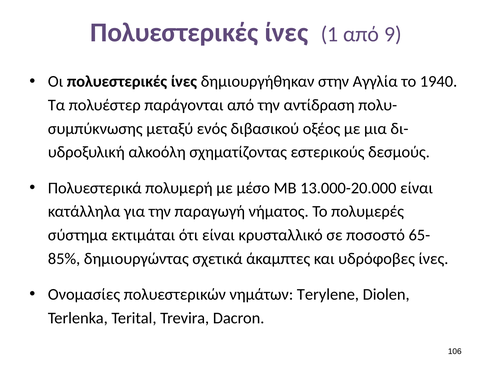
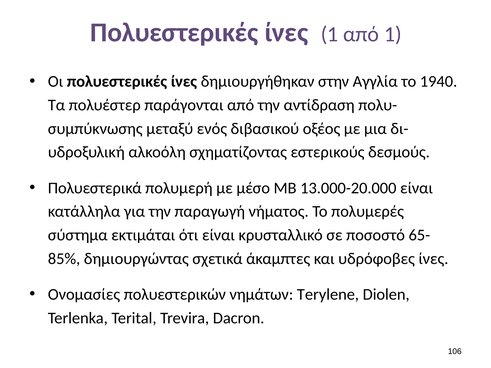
από 9: 9 -> 1
